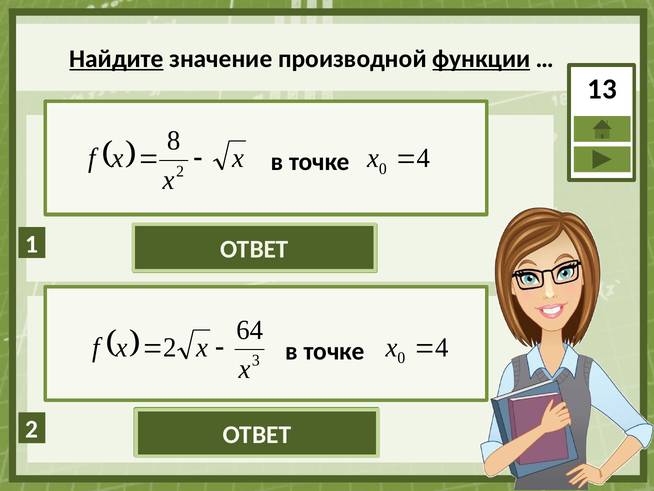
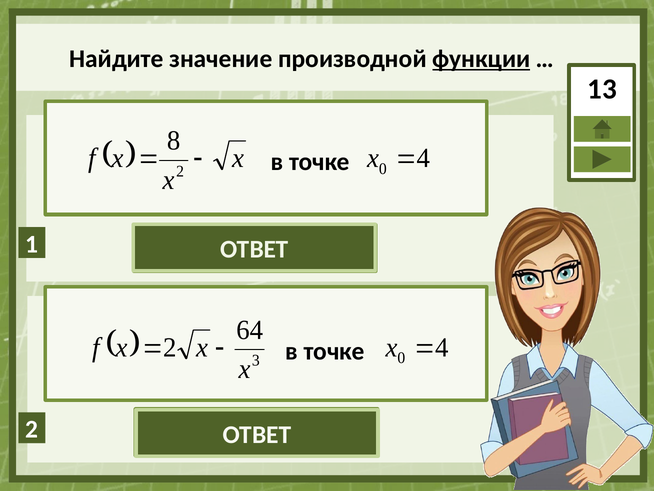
Найдите underline: present -> none
